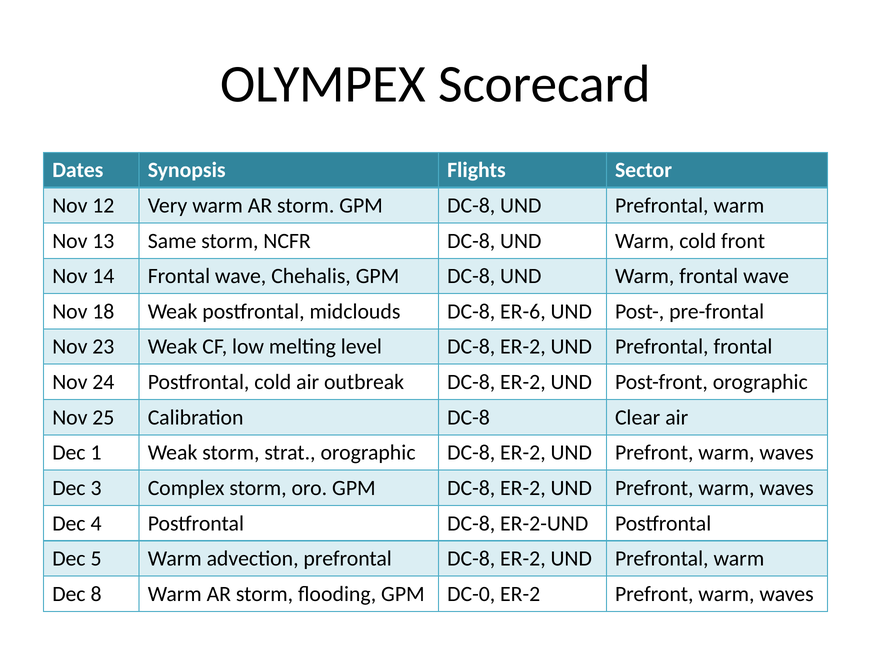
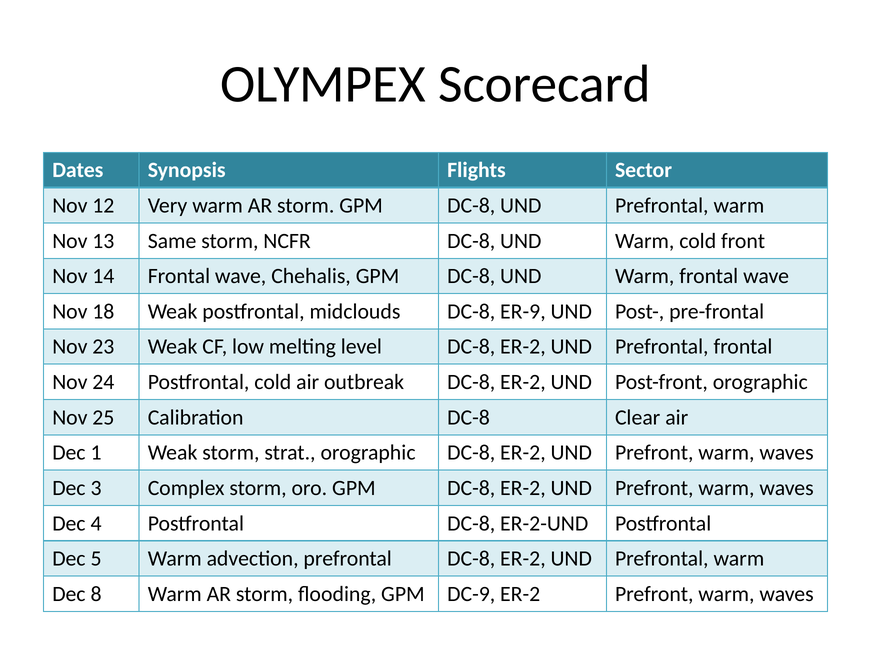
ER-6: ER-6 -> ER-9
DC-0: DC-0 -> DC-9
